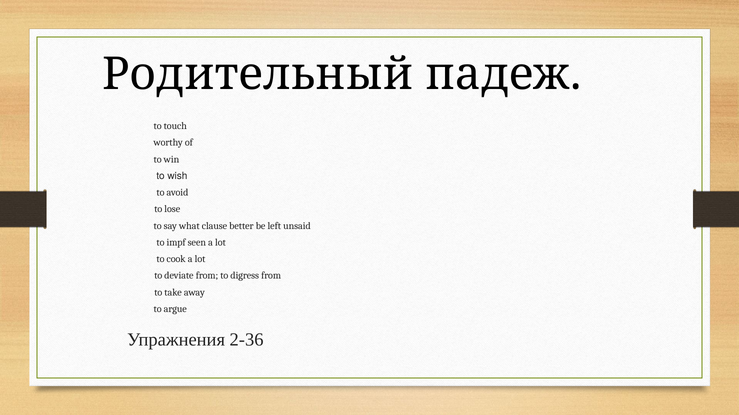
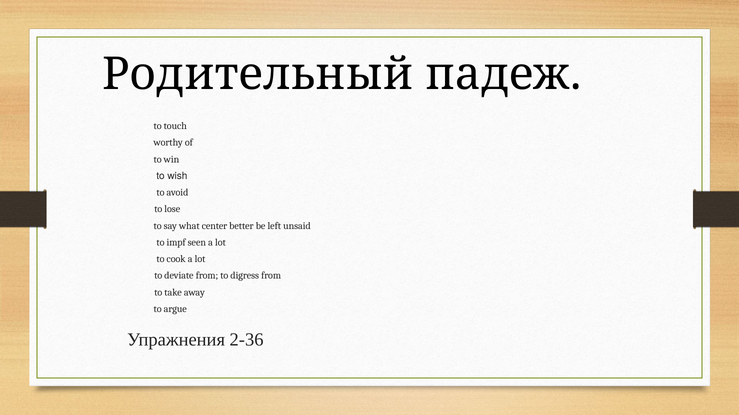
clause: clause -> center
